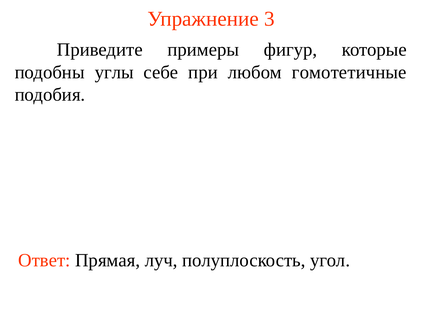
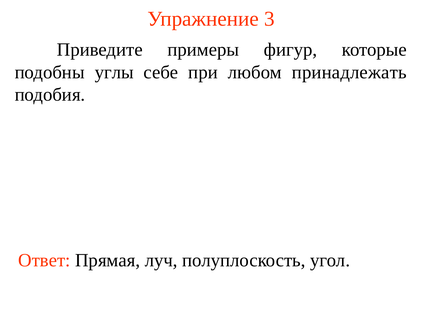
гомотетичные: гомотетичные -> принадлежать
